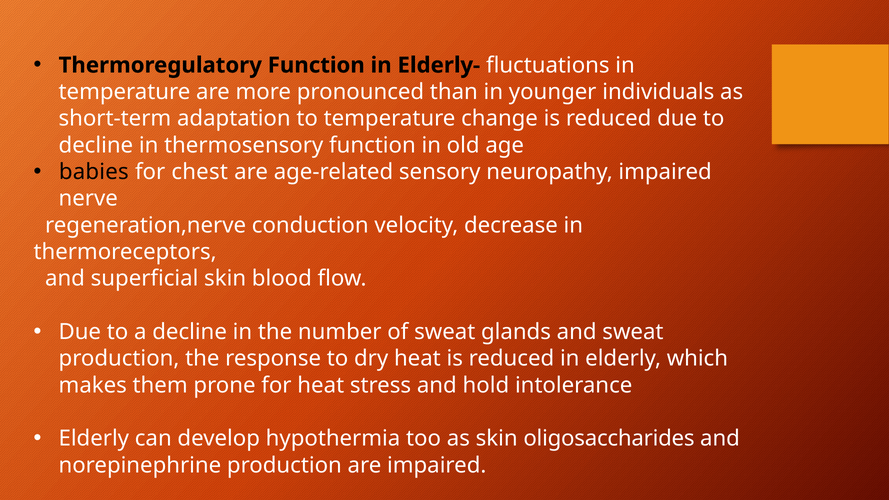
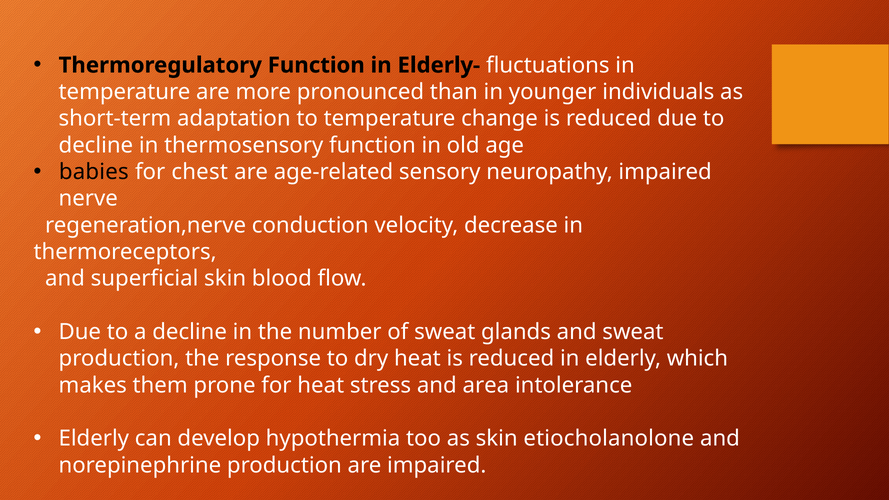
hold: hold -> area
oligosaccharides: oligosaccharides -> etiocholanolone
